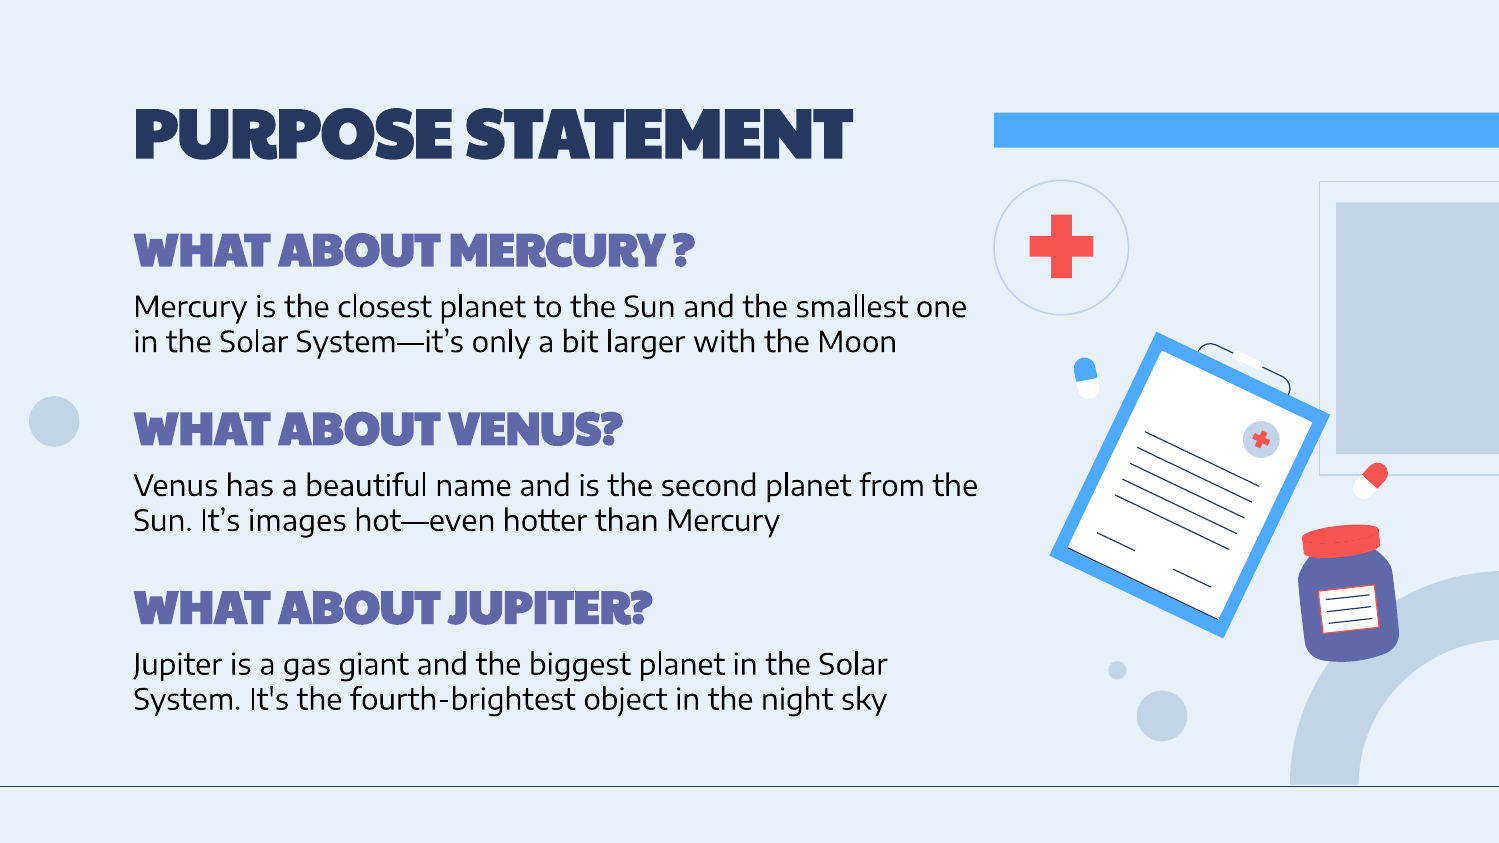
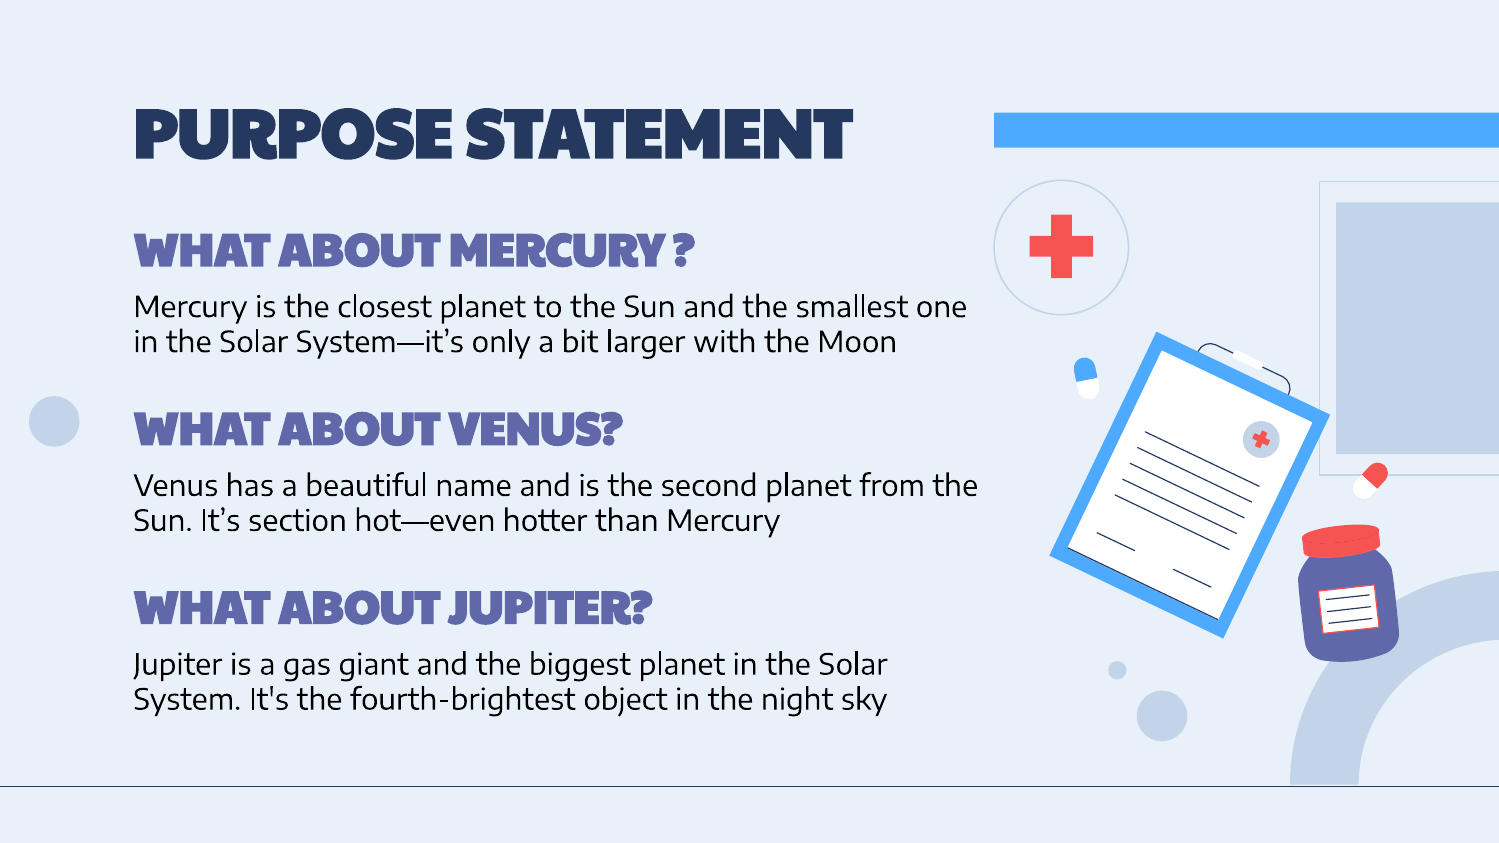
images: images -> section
